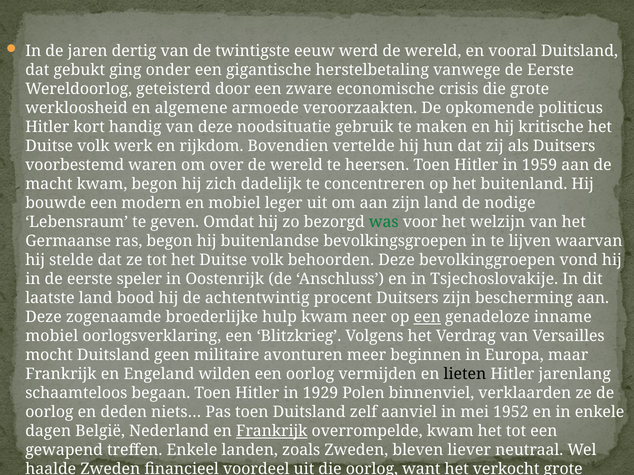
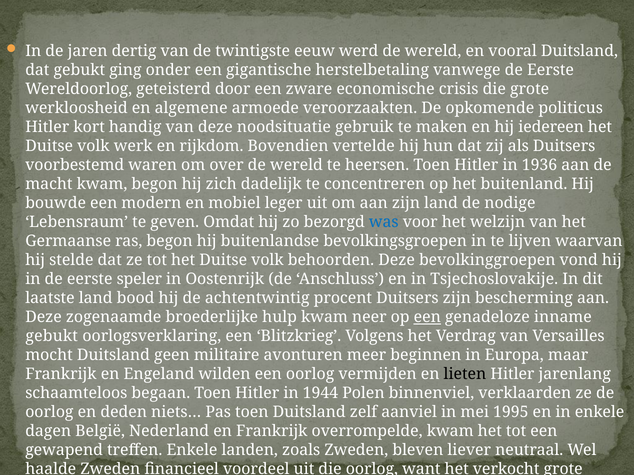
kritische: kritische -> iedereen
1959: 1959 -> 1936
was colour: green -> blue
mobiel at (52, 336): mobiel -> gebukt
1929: 1929 -> 1944
1952: 1952 -> 1995
Frankrijk at (272, 432) underline: present -> none
